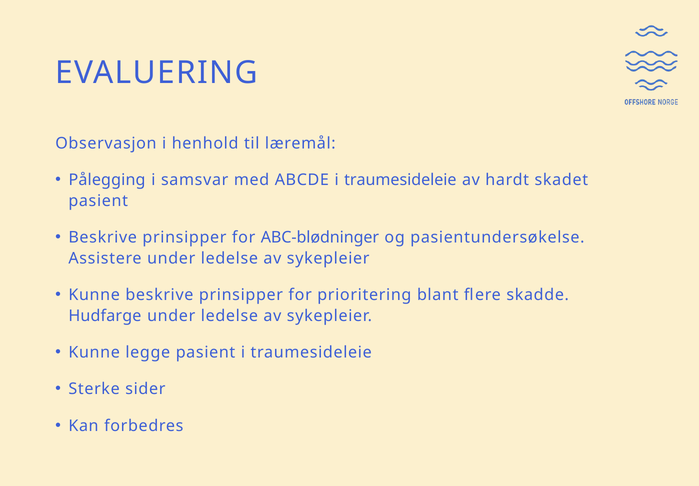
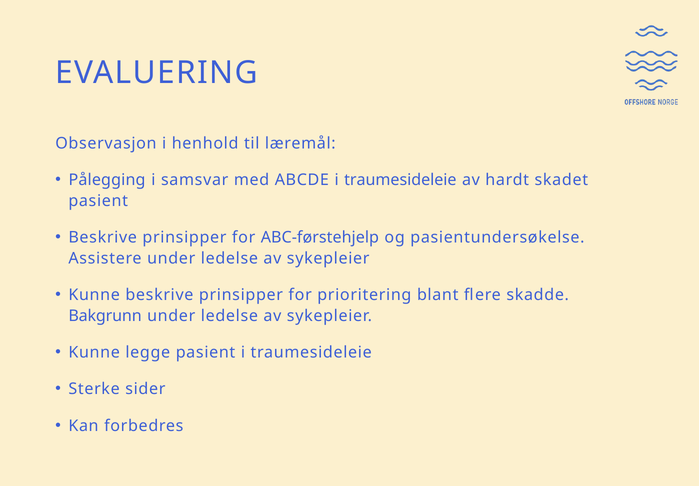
ABC-blødninger: ABC-blødninger -> ABC-førstehjelp
Hudfarge: Hudfarge -> Bakgrunn
